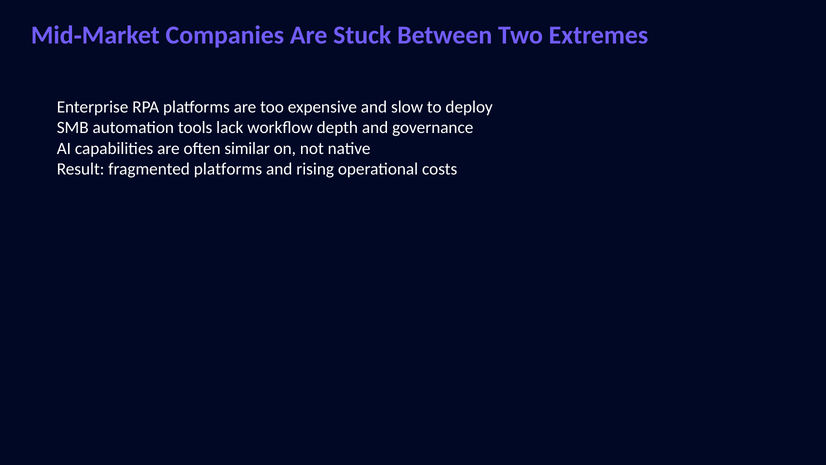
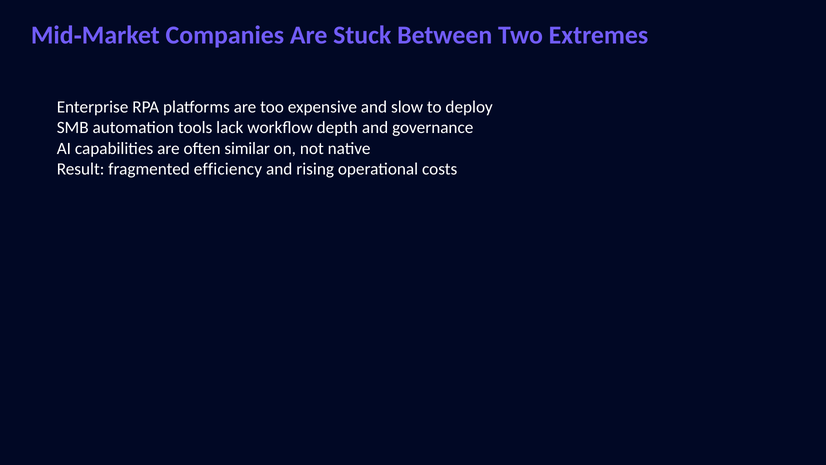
fragmented platforms: platforms -> efficiency
